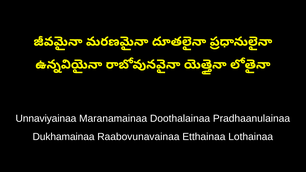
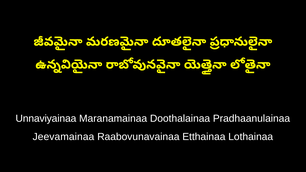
Dukhamainaa: Dukhamainaa -> Jeevamainaa
